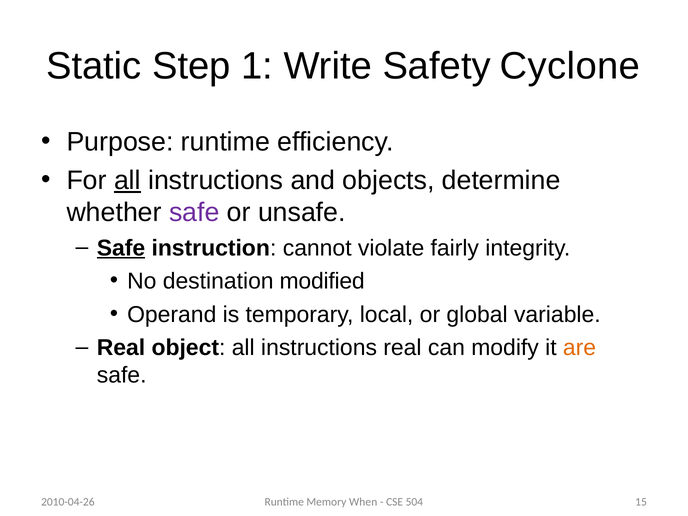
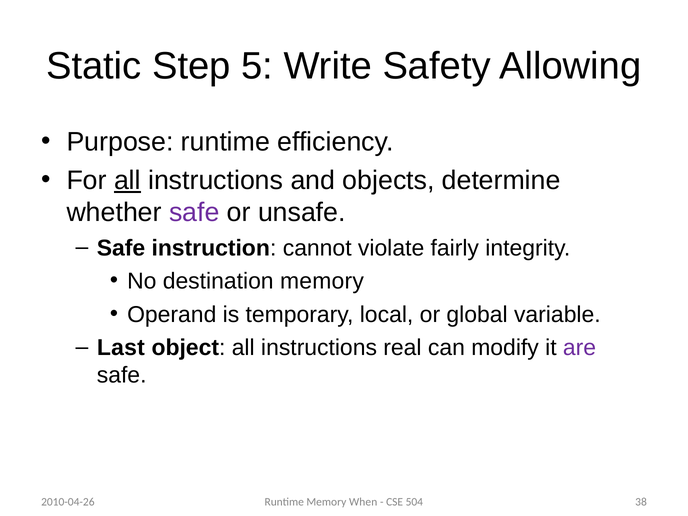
1: 1 -> 5
Cyclone: Cyclone -> Allowing
Safe at (121, 248) underline: present -> none
destination modified: modified -> memory
Real at (121, 348): Real -> Last
are colour: orange -> purple
15: 15 -> 38
